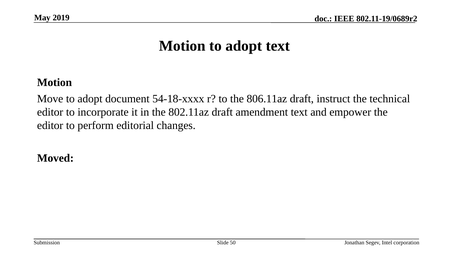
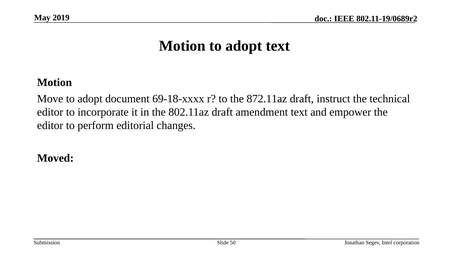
54-18-xxxx: 54-18-xxxx -> 69-18-xxxx
806.11az: 806.11az -> 872.11az
